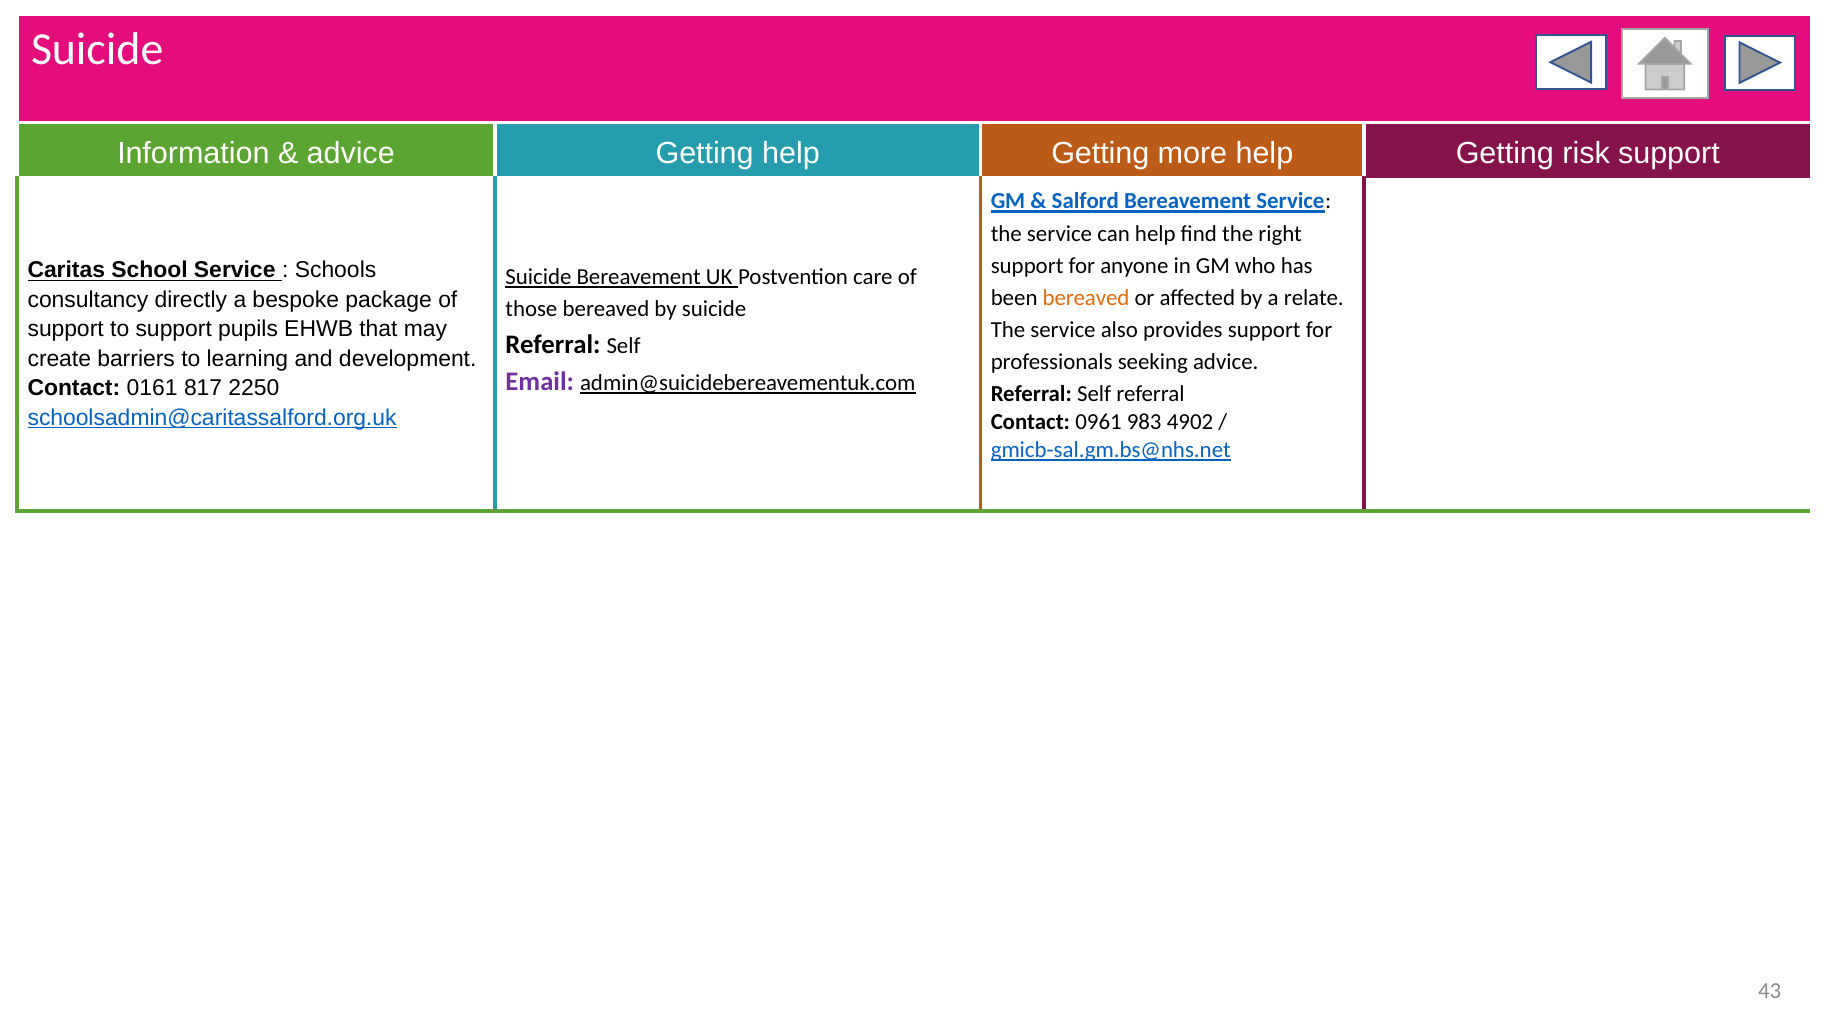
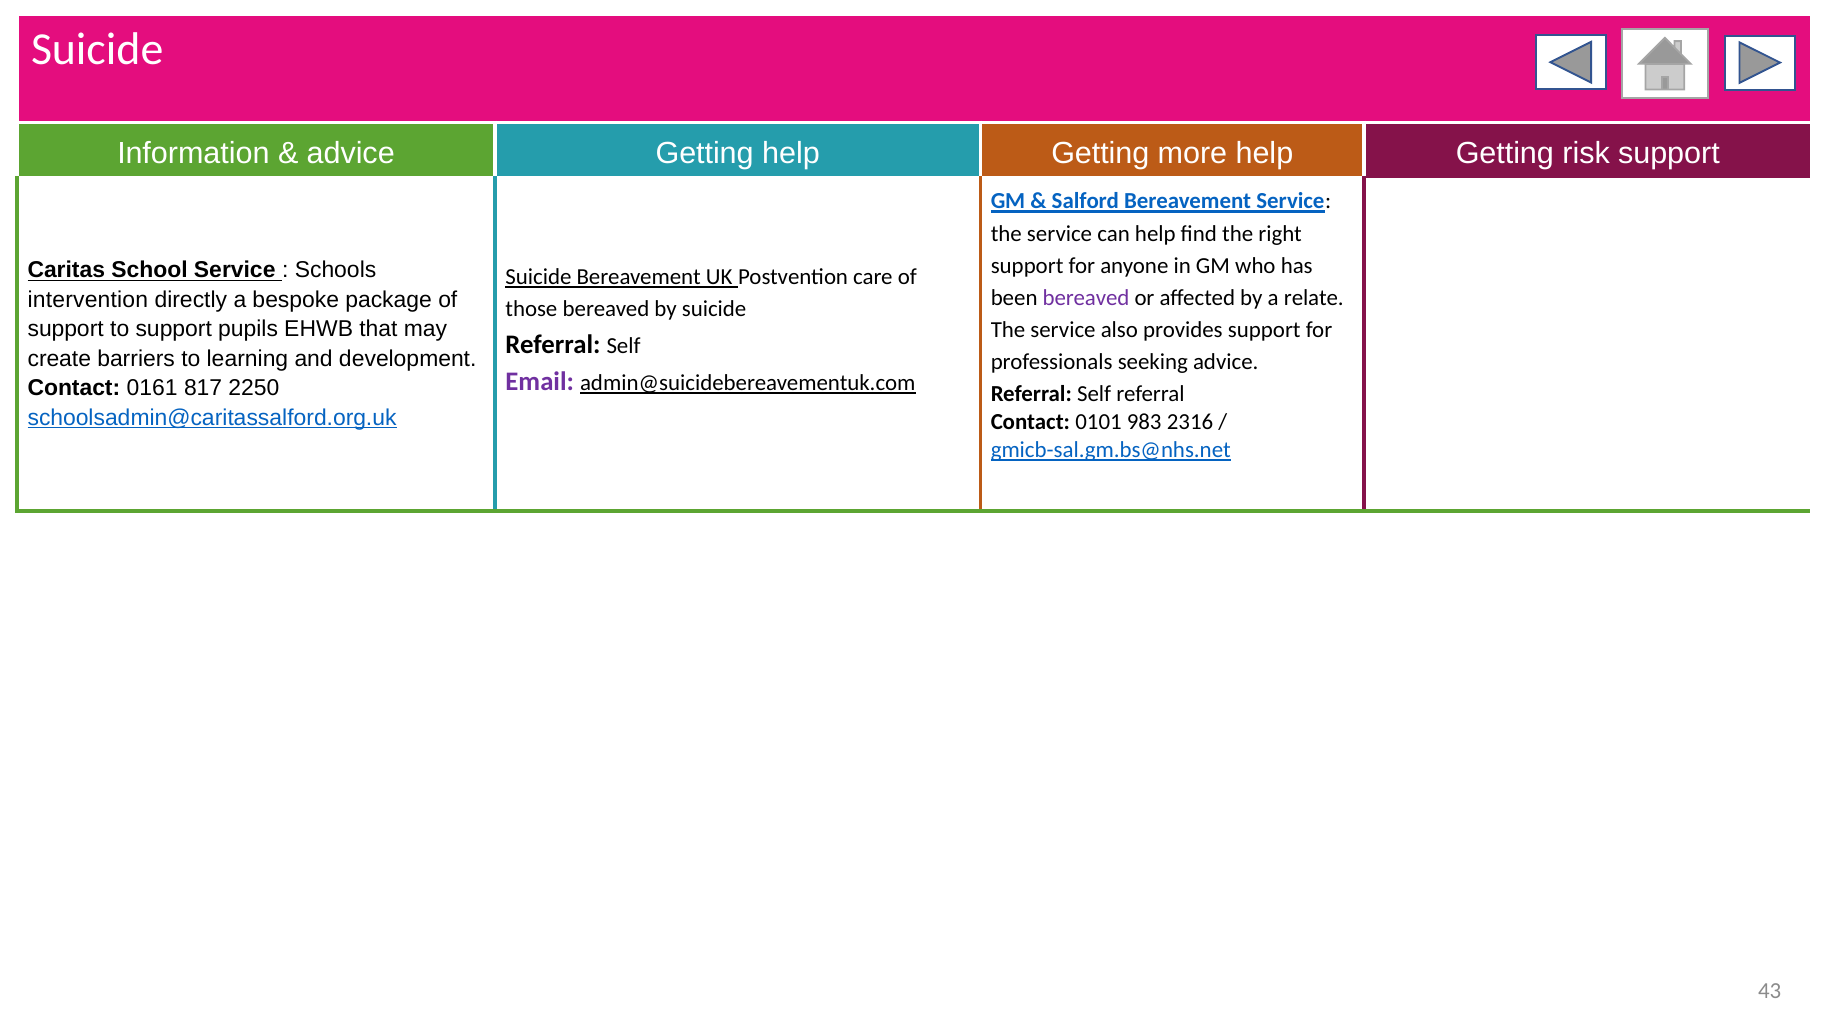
bereaved at (1086, 298) colour: orange -> purple
consultancy: consultancy -> intervention
0961: 0961 -> 0101
4902: 4902 -> 2316
